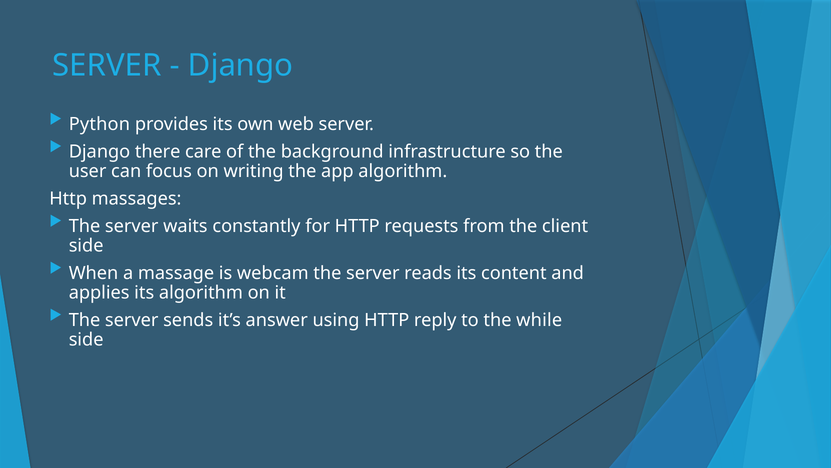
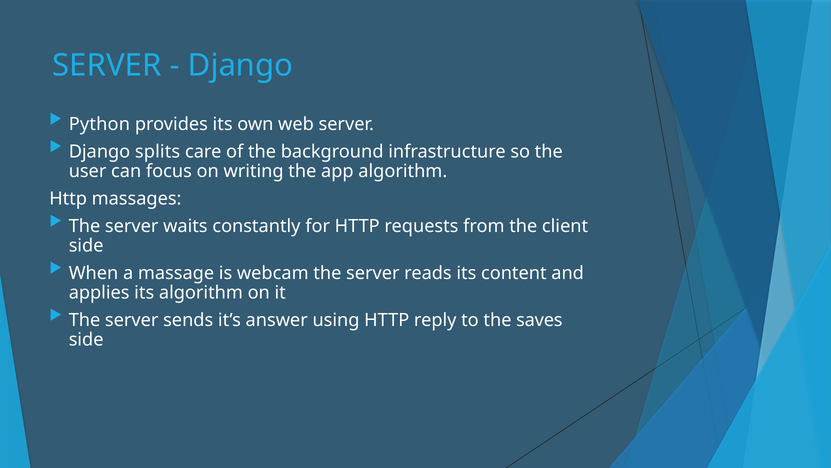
there: there -> splits
while: while -> saves
